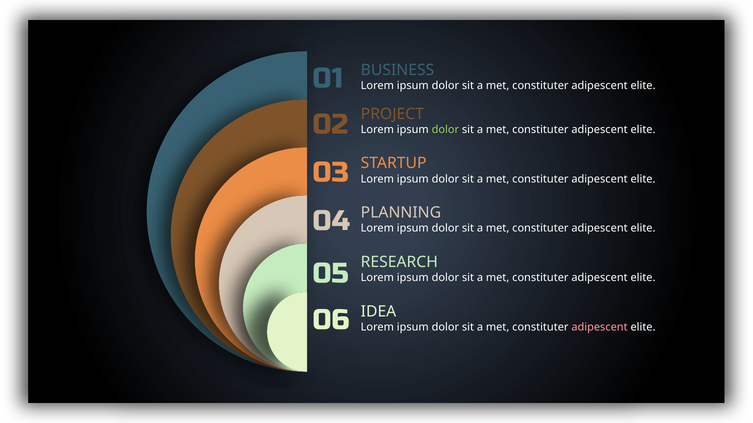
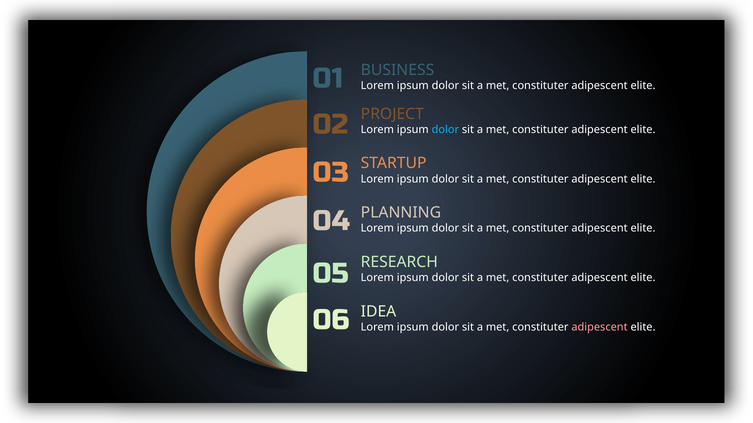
dolor at (445, 130) colour: light green -> light blue
